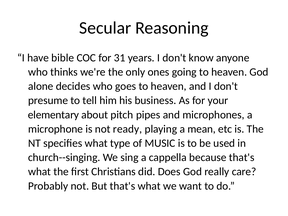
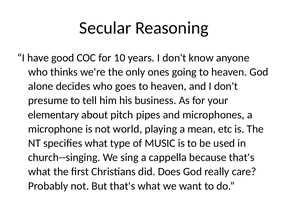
bible: bible -> good
31: 31 -> 10
ready: ready -> world
